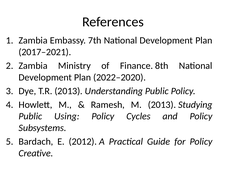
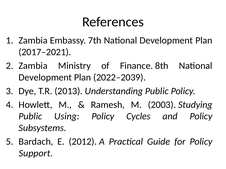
2022–2020: 2022–2020 -> 2022–2039
M 2013: 2013 -> 2003
Creative: Creative -> Support
